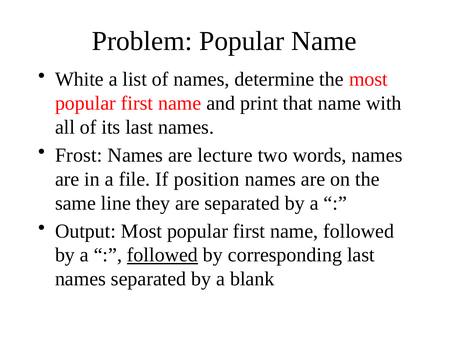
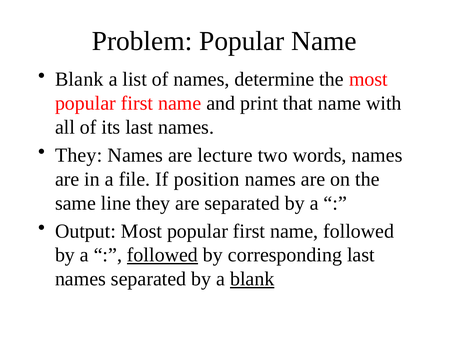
White at (79, 79): White -> Blank
Frost at (79, 155): Frost -> They
blank at (252, 279) underline: none -> present
